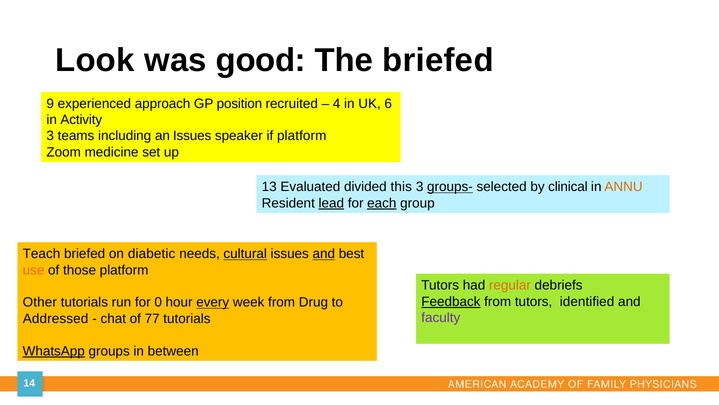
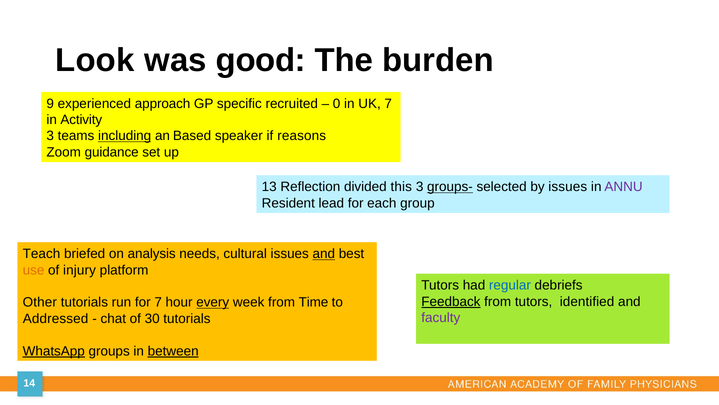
The briefed: briefed -> burden
position: position -> specific
4: 4 -> 0
UK 6: 6 -> 7
including underline: none -> present
an Issues: Issues -> Based
if platform: platform -> reasons
medicine: medicine -> guidance
Evaluated: Evaluated -> Reflection
by clinical: clinical -> issues
ANNU colour: orange -> purple
lead underline: present -> none
each underline: present -> none
diabetic: diabetic -> analysis
cultural underline: present -> none
those: those -> injury
regular colour: orange -> blue
for 0: 0 -> 7
Drug: Drug -> Time
77: 77 -> 30
between underline: none -> present
